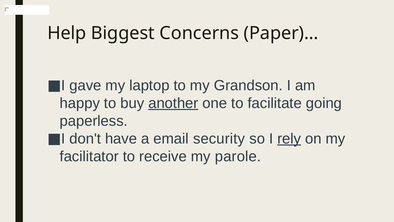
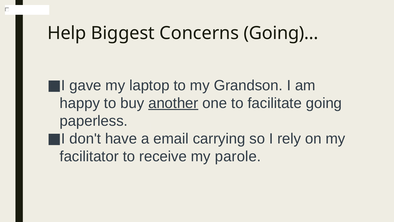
Paper)…: Paper)… -> Going)…
security: security -> carrying
rely underline: present -> none
